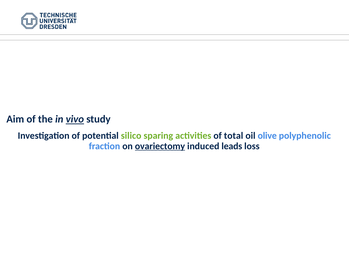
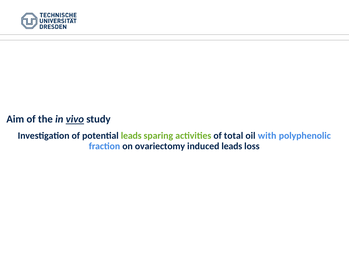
potential silico: silico -> leads
olive: olive -> with
ovariectomy underline: present -> none
